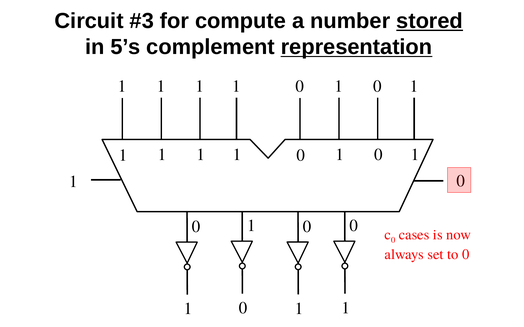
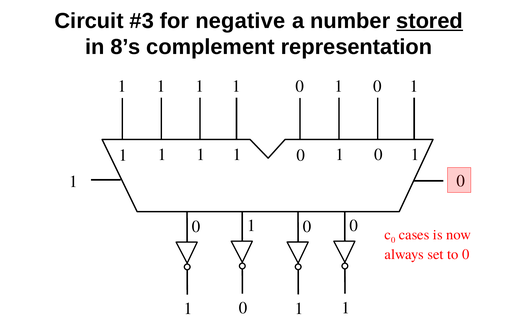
compute: compute -> negative
5’s: 5’s -> 8’s
representation underline: present -> none
